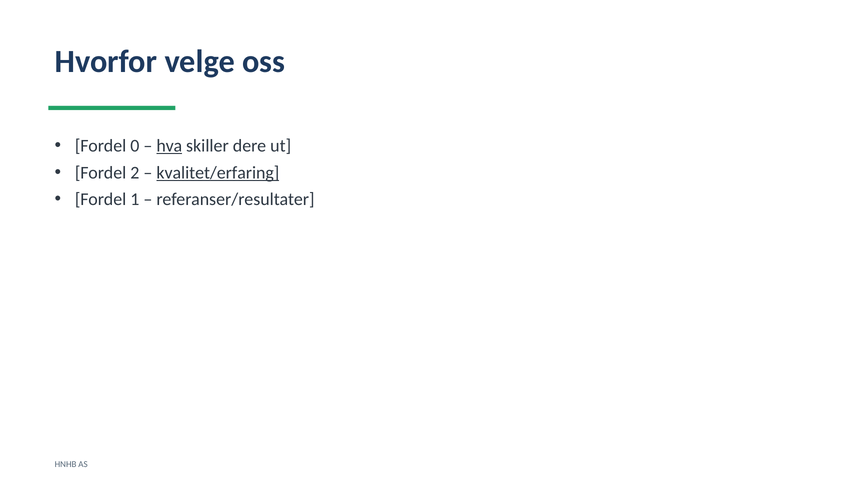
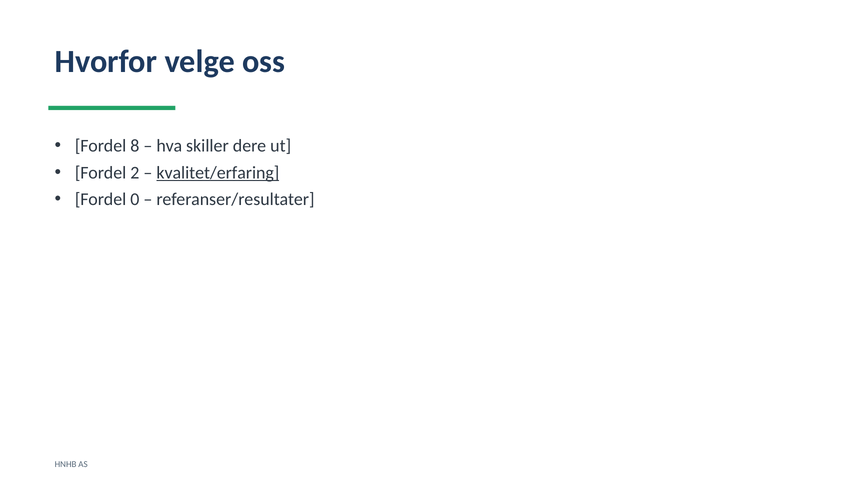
0: 0 -> 8
hva underline: present -> none
1: 1 -> 0
